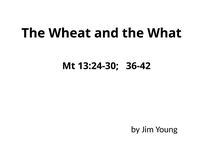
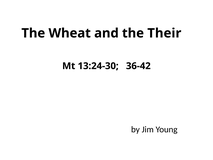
What: What -> Their
